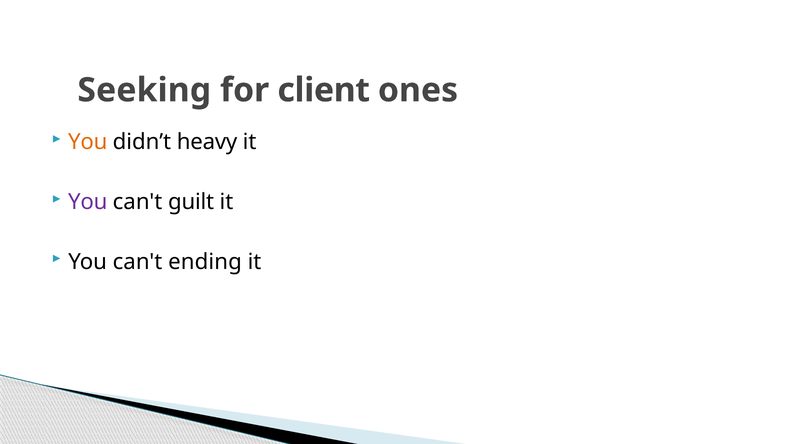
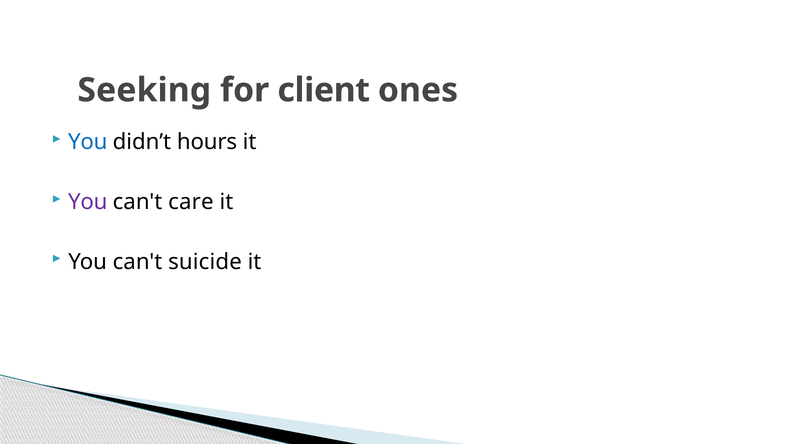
You at (88, 142) colour: orange -> blue
heavy: heavy -> hours
guilt: guilt -> care
ending: ending -> suicide
